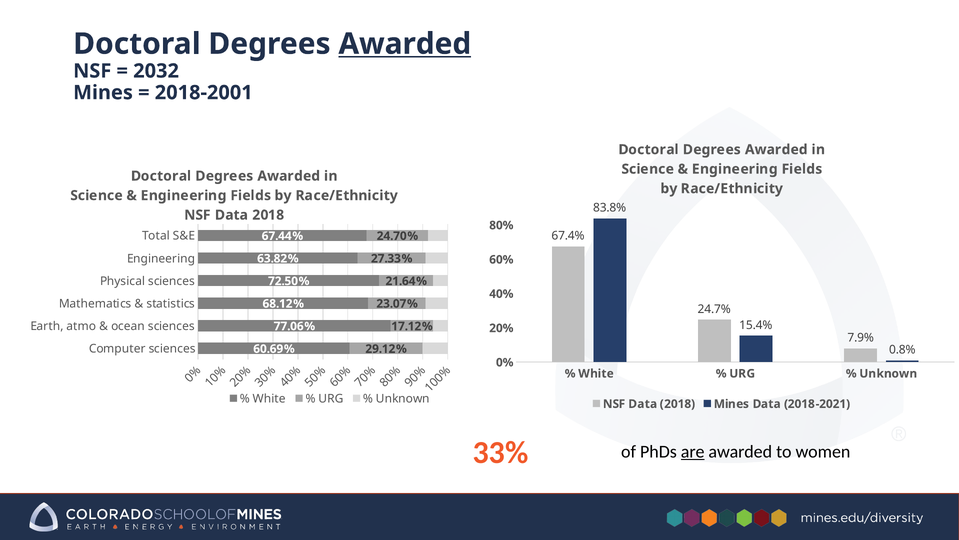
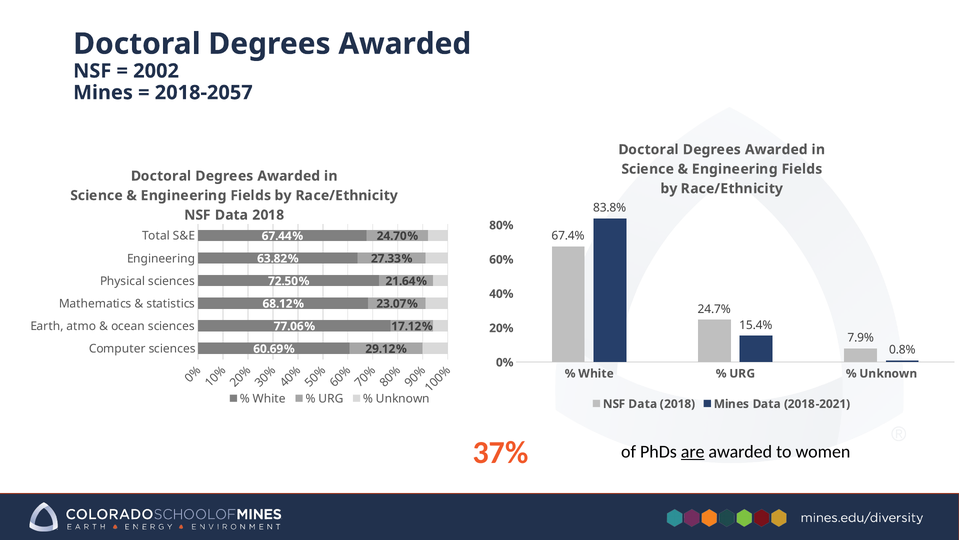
Awarded at (405, 44) underline: present -> none
2032: 2032 -> 2002
2018-2001: 2018-2001 -> 2018-2057
33%: 33% -> 37%
